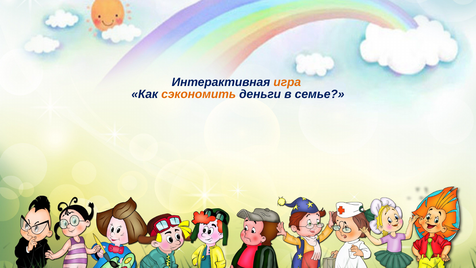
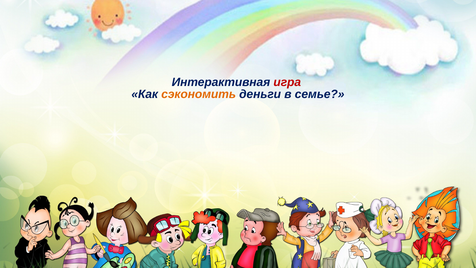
игра colour: orange -> red
